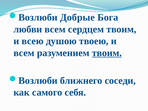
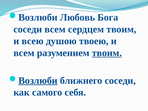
Добрые: Добрые -> Любовь
любви at (28, 29): любви -> соседи
Возлюби at (38, 81) underline: none -> present
